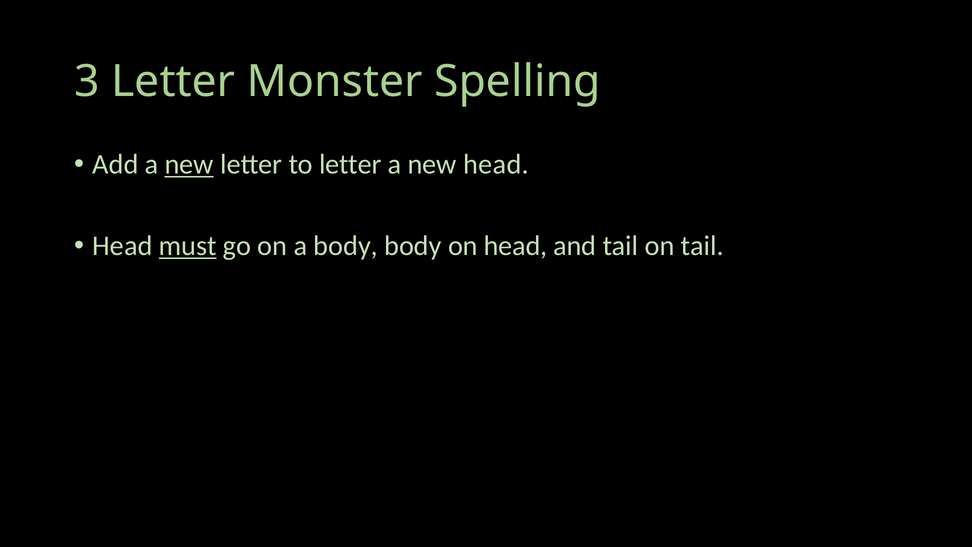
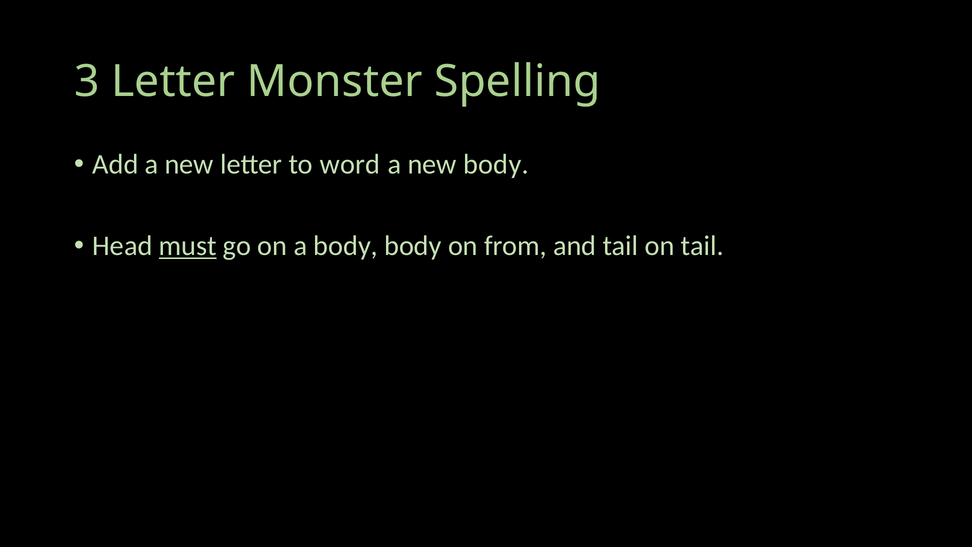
new at (189, 164) underline: present -> none
to letter: letter -> word
new head: head -> body
on head: head -> from
